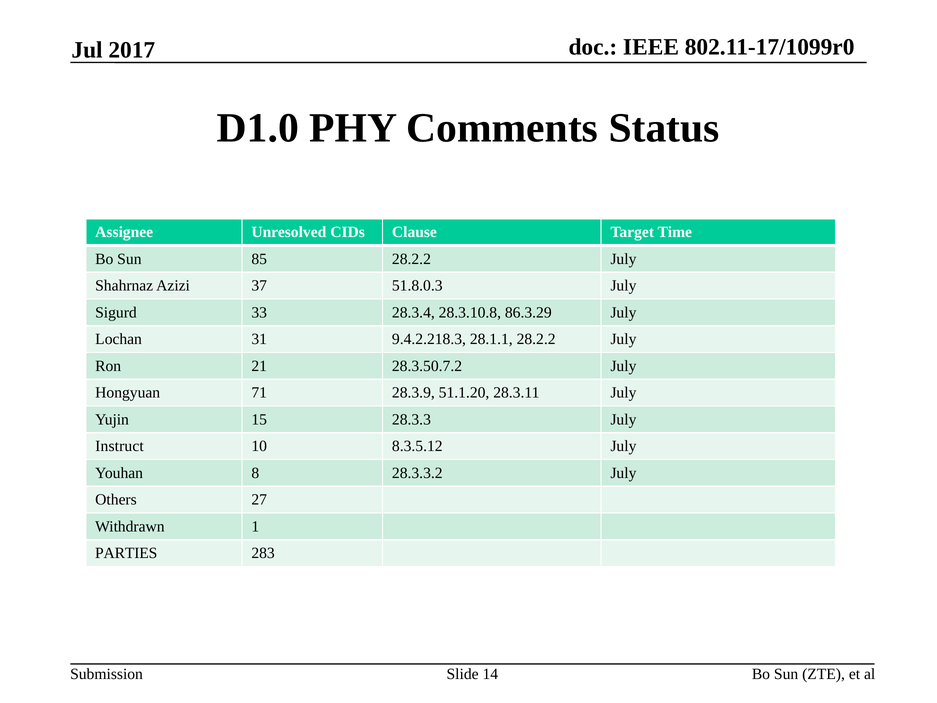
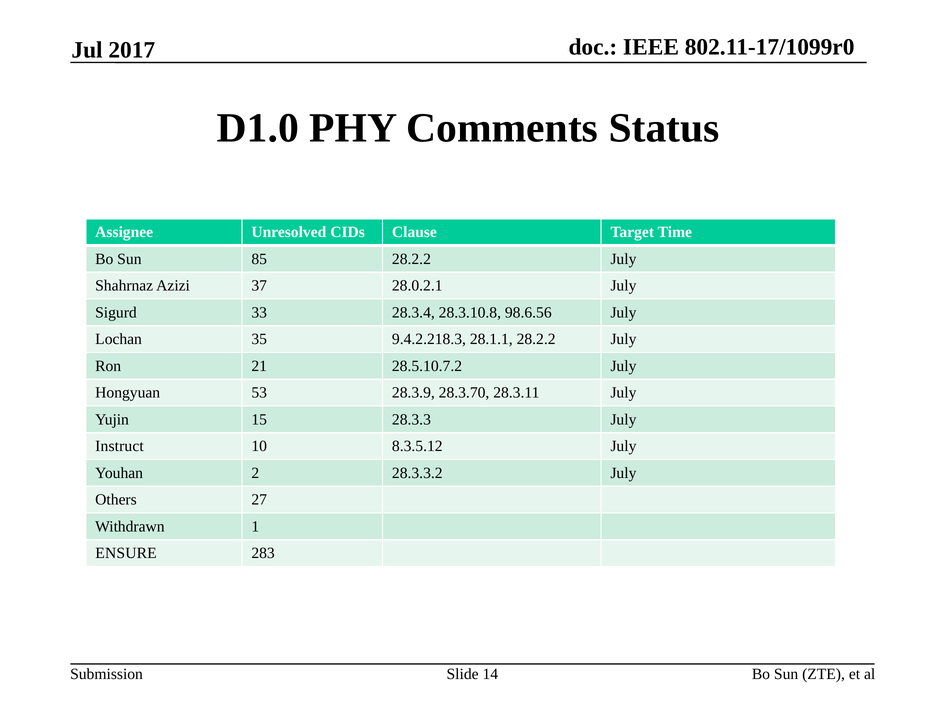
51.8.0.3: 51.8.0.3 -> 28.0.2.1
86.3.29: 86.3.29 -> 98.6.56
31: 31 -> 35
28.3.50.7.2: 28.3.50.7.2 -> 28.5.10.7.2
71: 71 -> 53
51.1.20: 51.1.20 -> 28.3.70
8: 8 -> 2
PARTIES: PARTIES -> ENSURE
